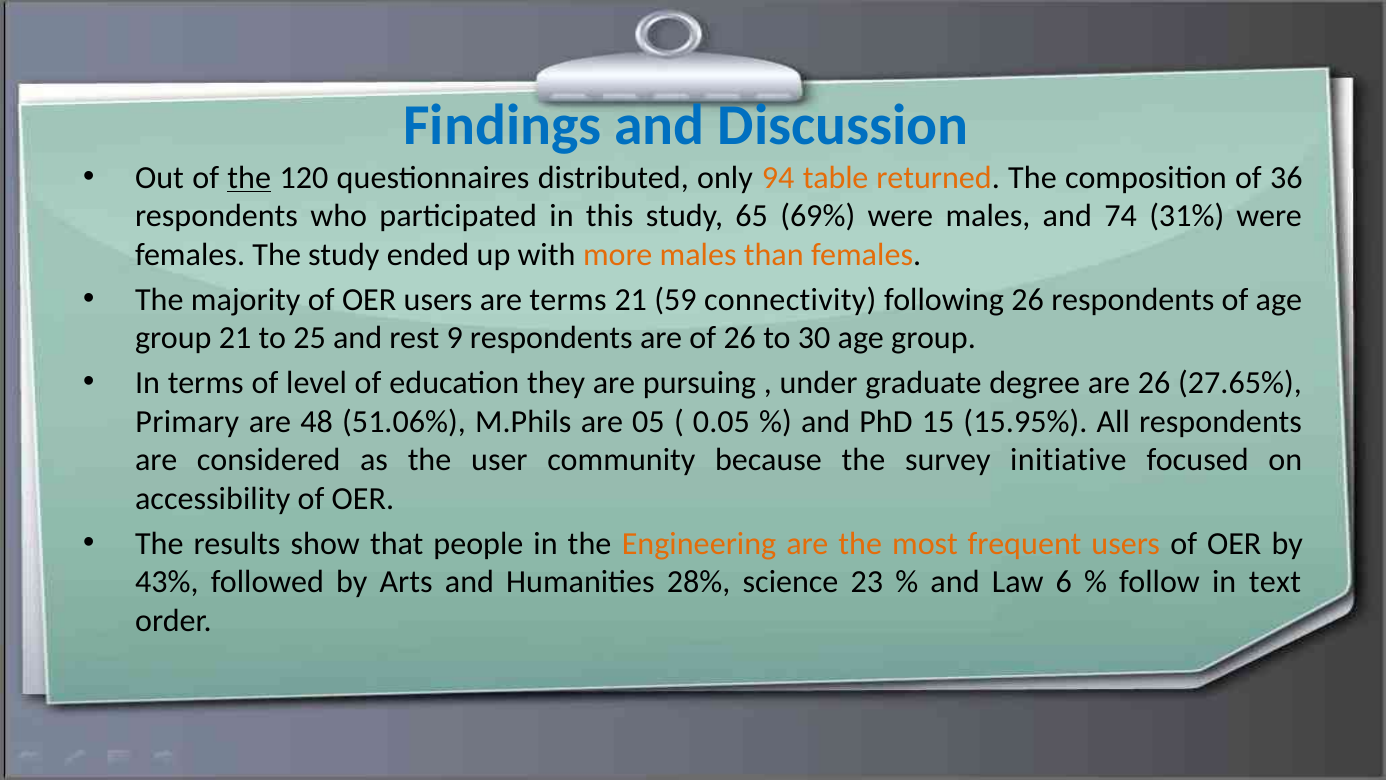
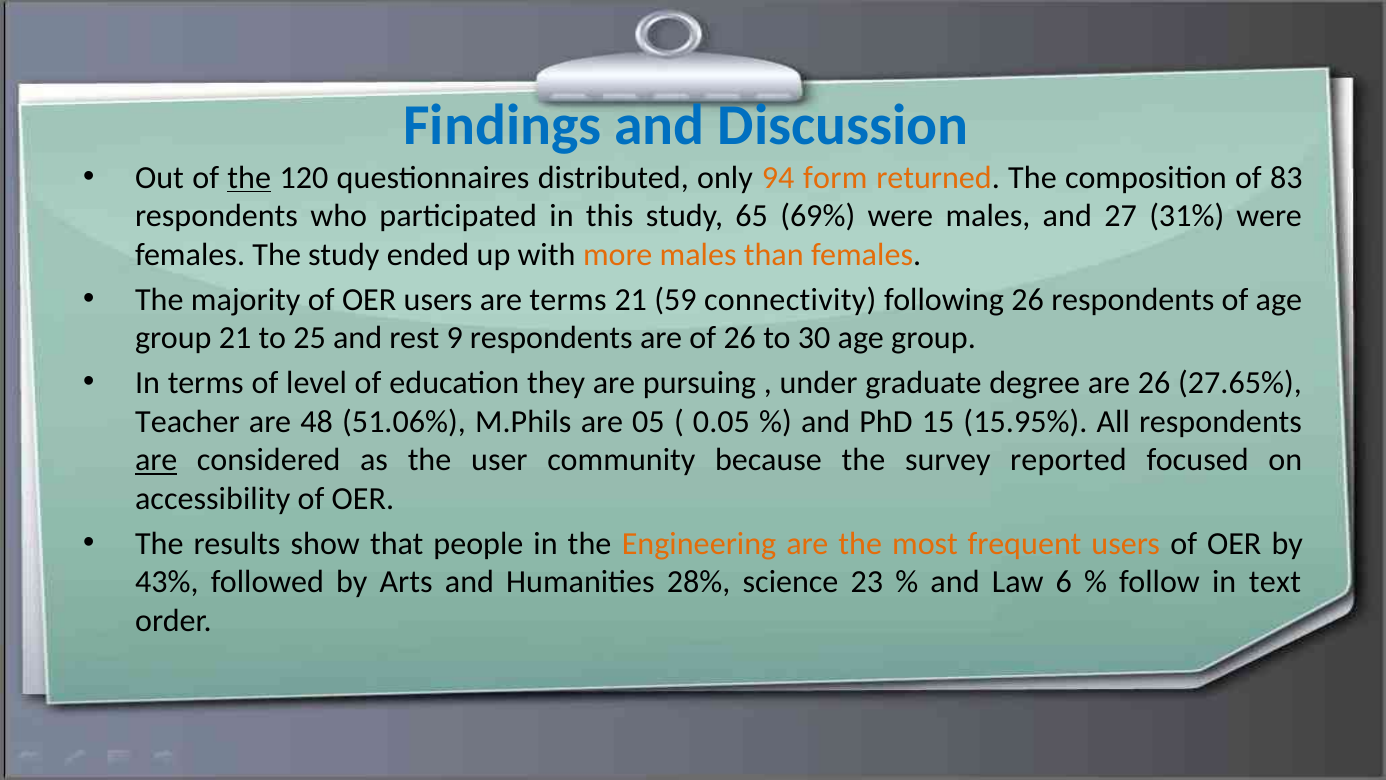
table: table -> form
36: 36 -> 83
74: 74 -> 27
Primary: Primary -> Teacher
are at (156, 460) underline: none -> present
initiative: initiative -> reported
